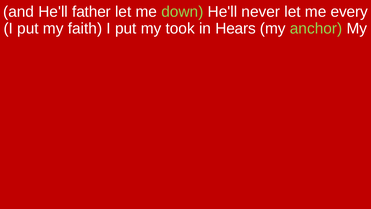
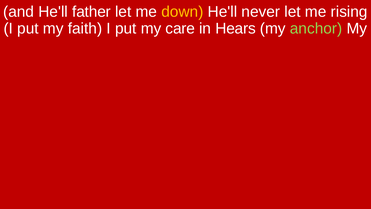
down colour: light green -> yellow
every: every -> rising
took: took -> care
